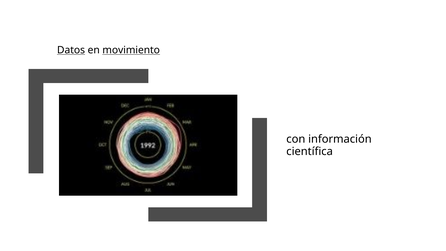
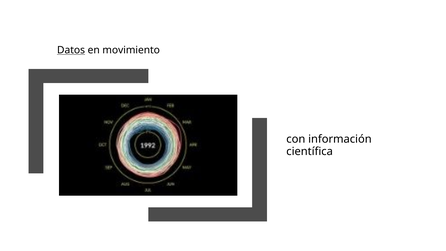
movimiento underline: present -> none
